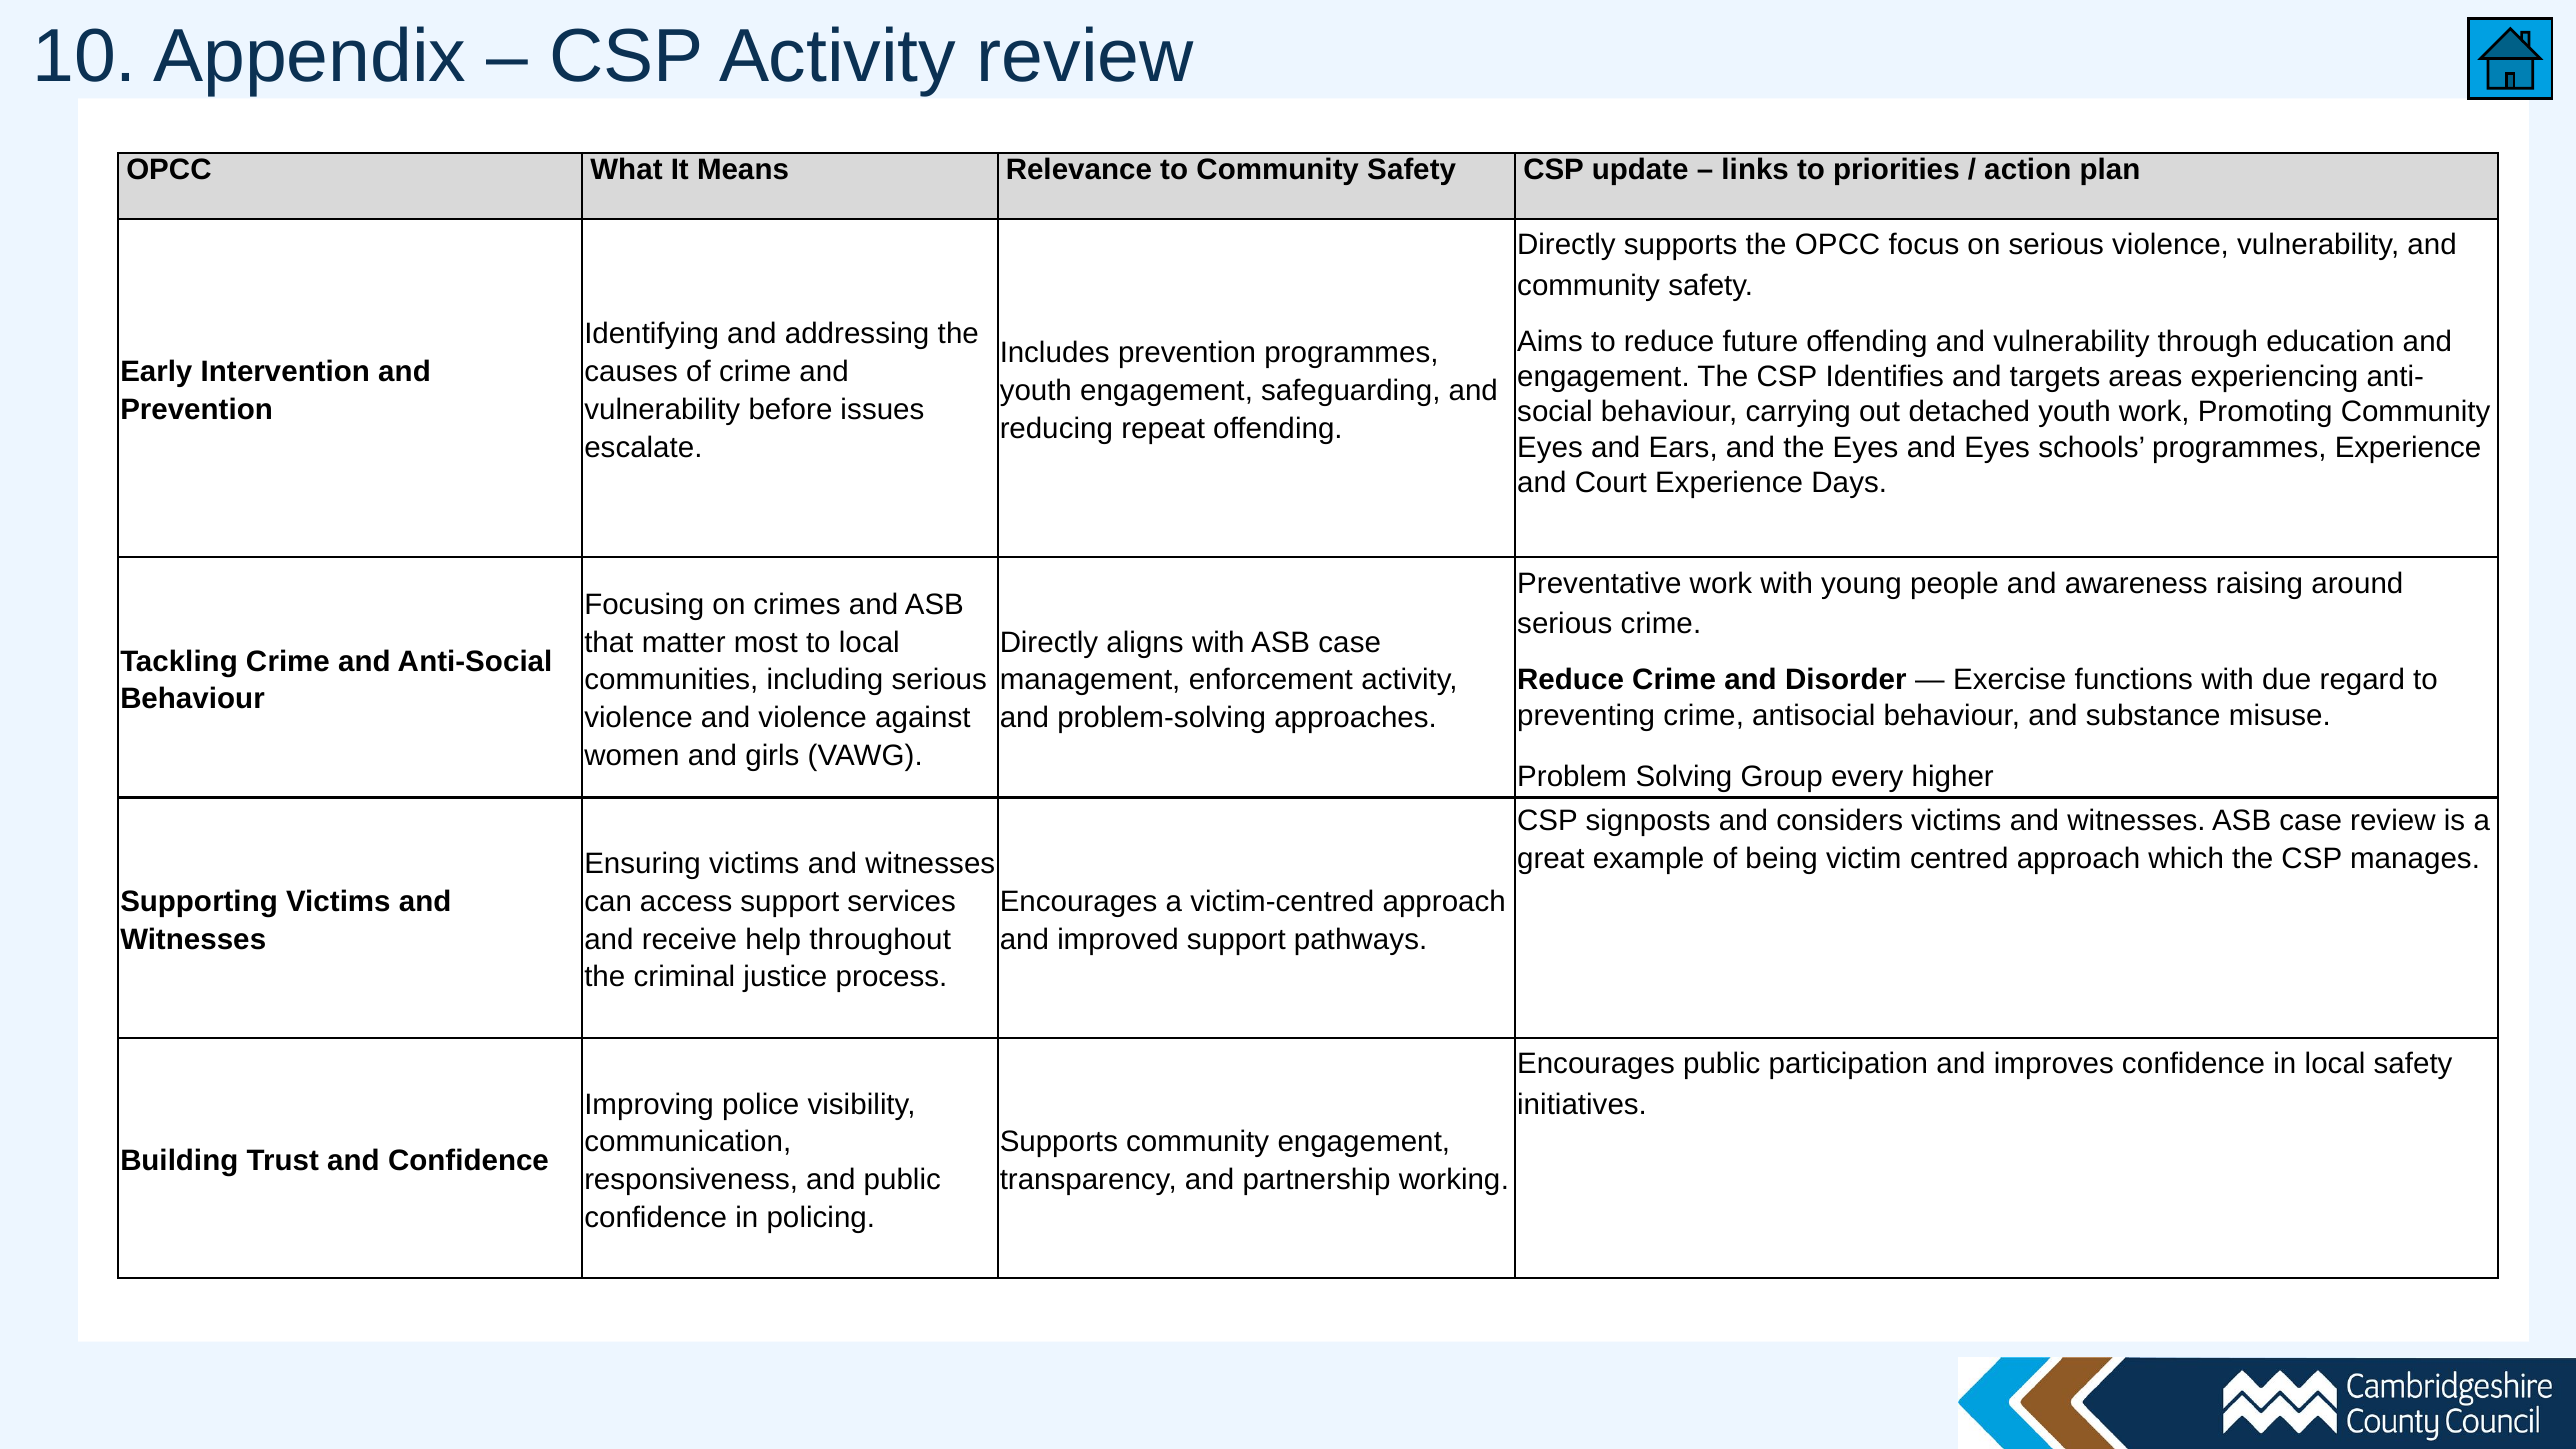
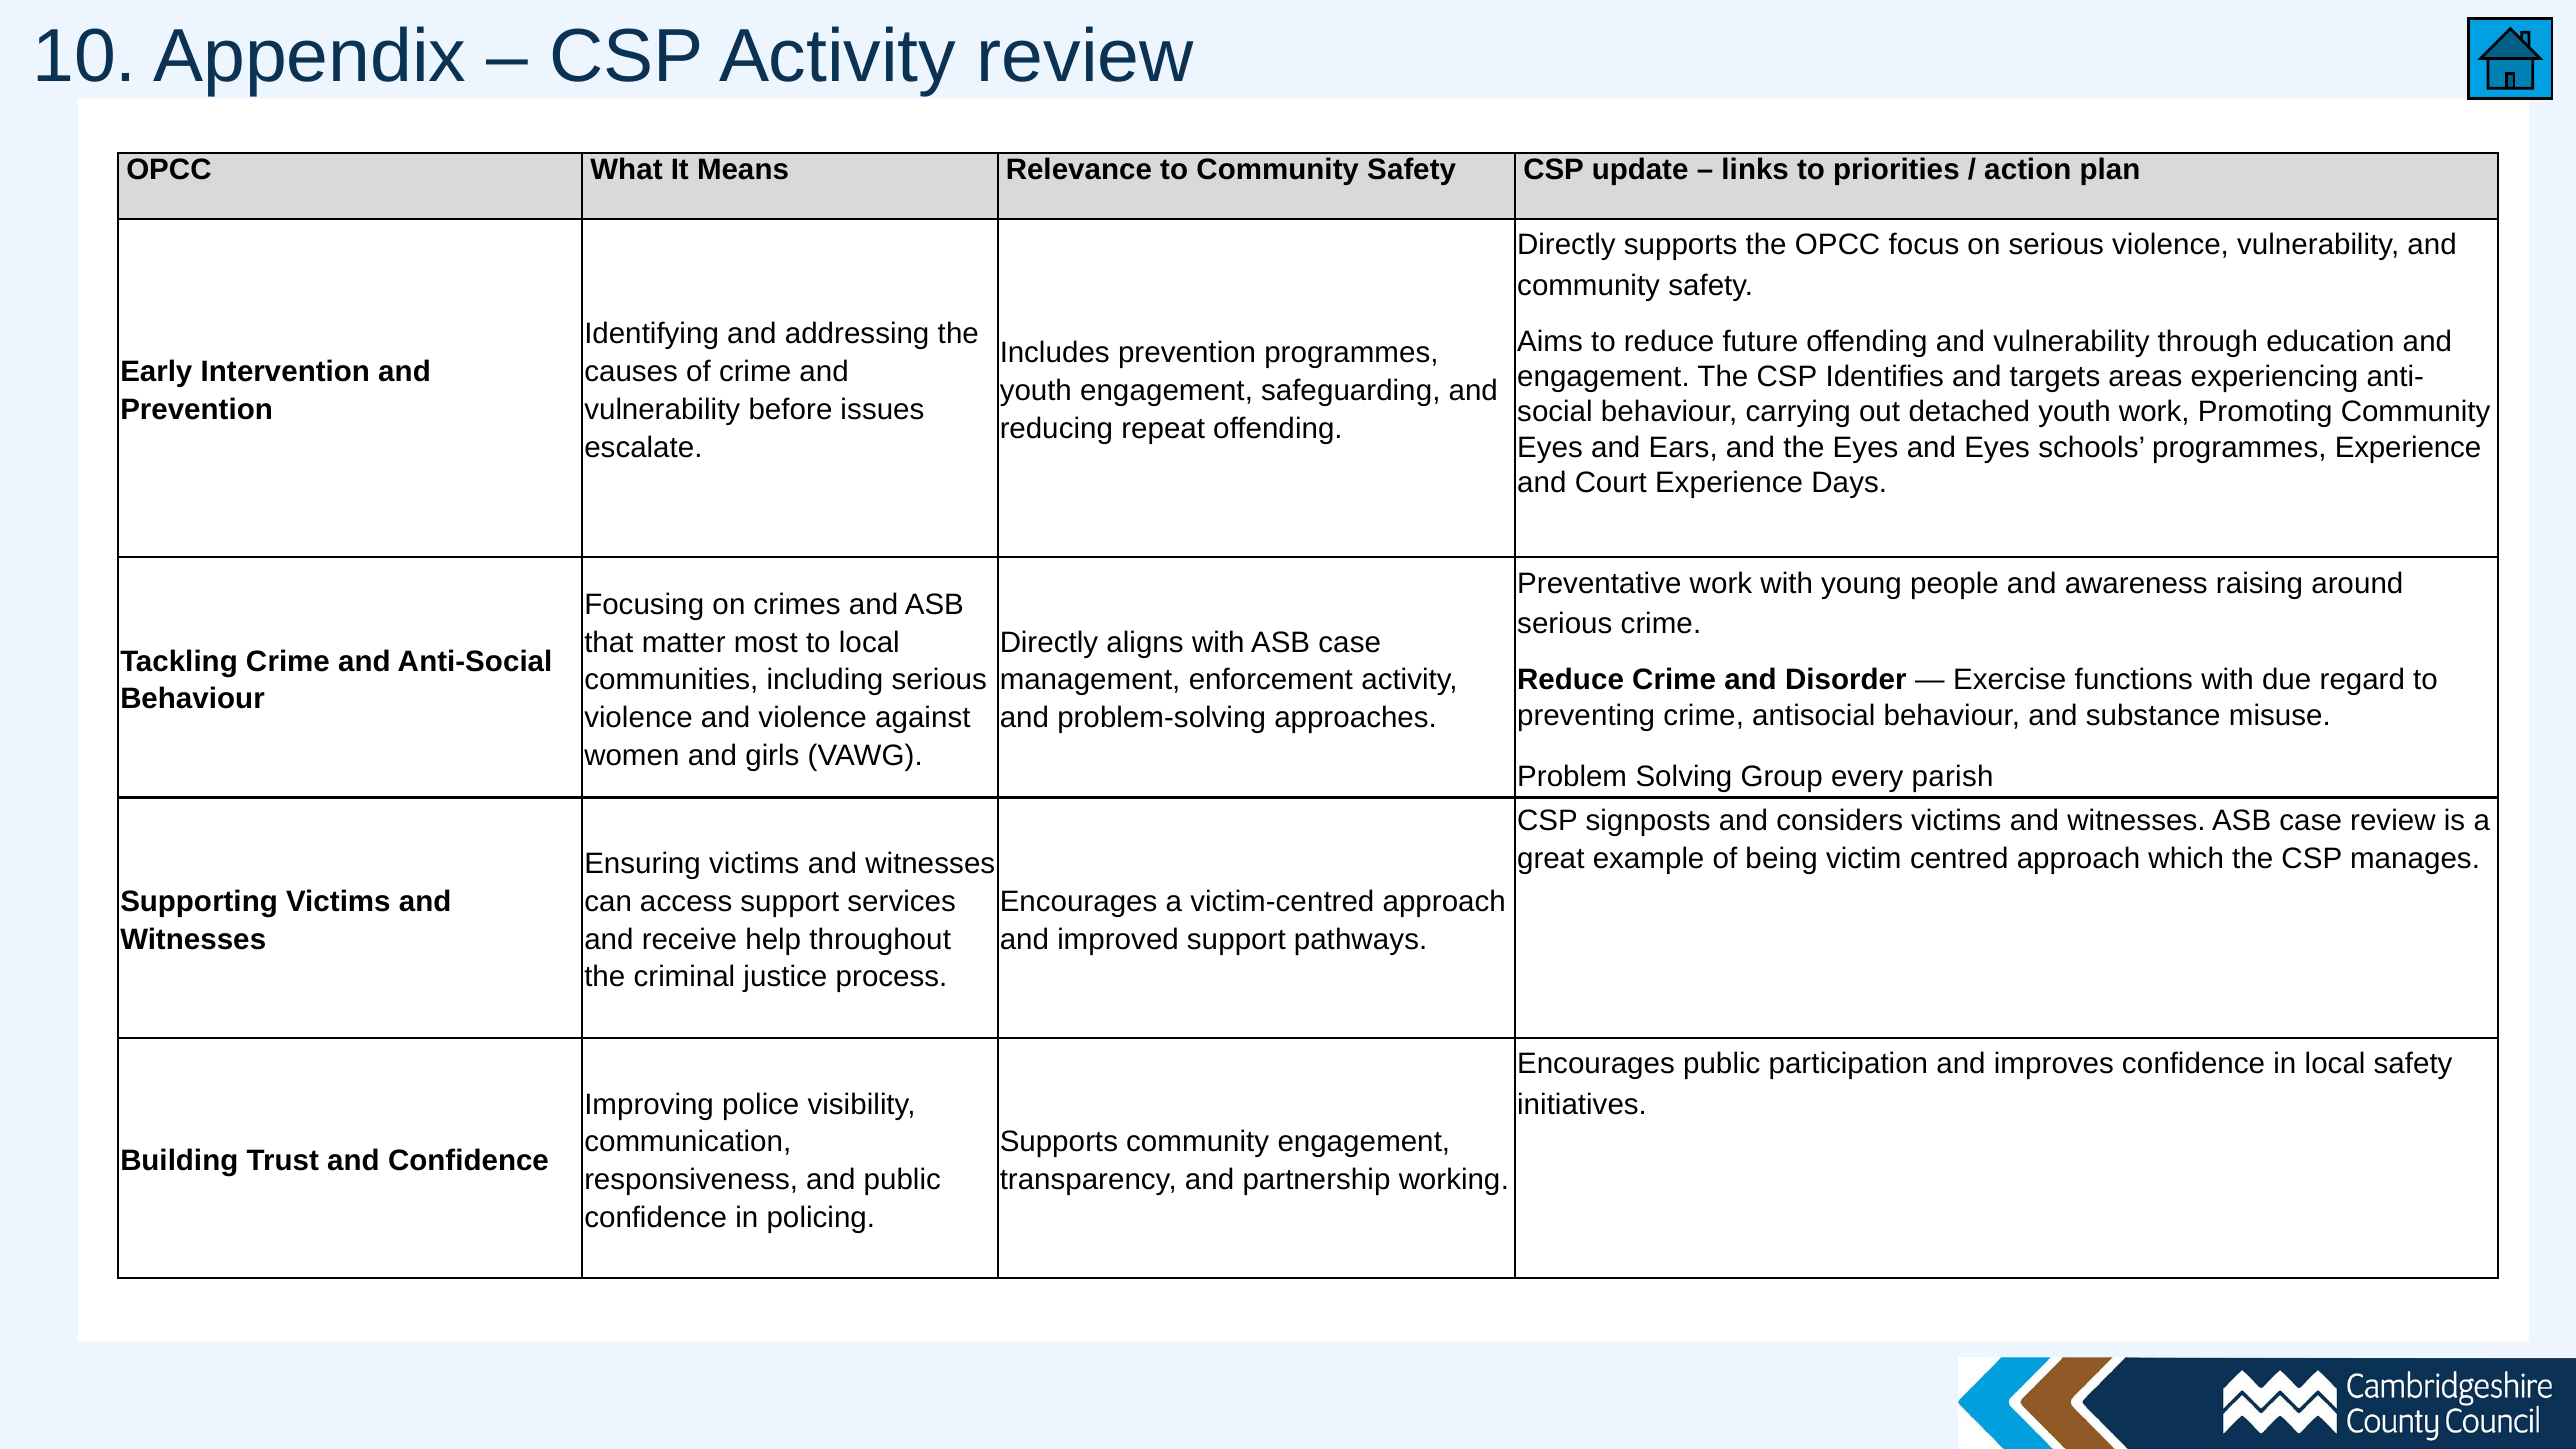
higher: higher -> parish
